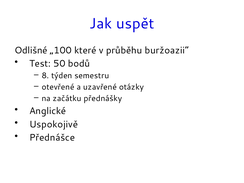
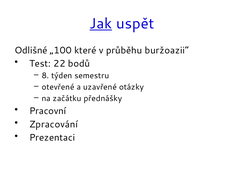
Jak underline: none -> present
50: 50 -> 22
Anglické: Anglické -> Pracovní
Uspokojivě: Uspokojivě -> Zpracování
Přednášce: Přednášce -> Prezentaci
